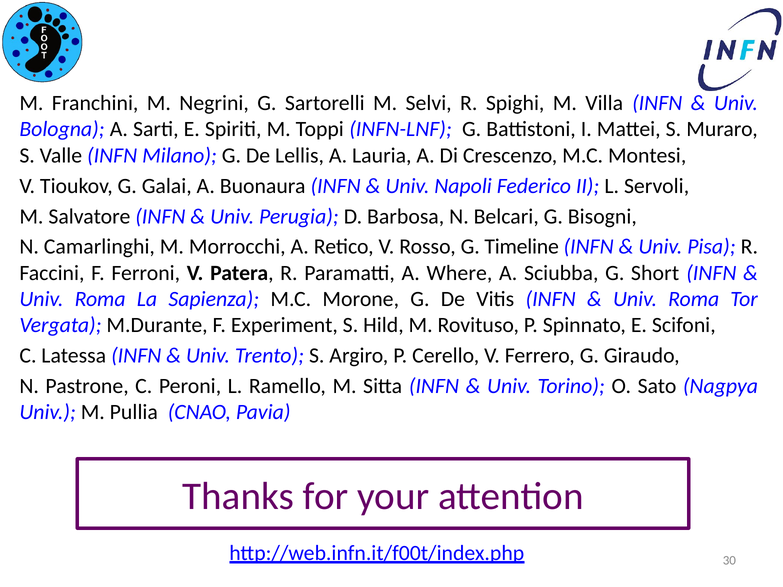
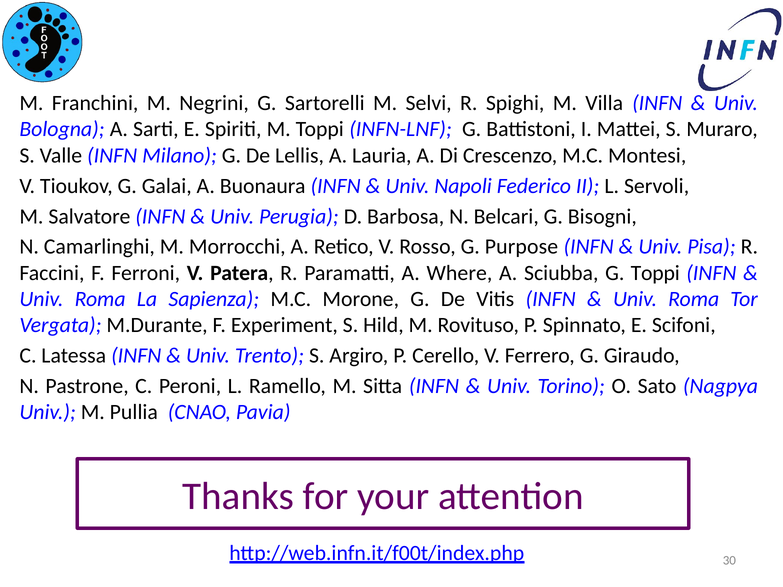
Timeline: Timeline -> Purpose
G Short: Short -> Toppi
